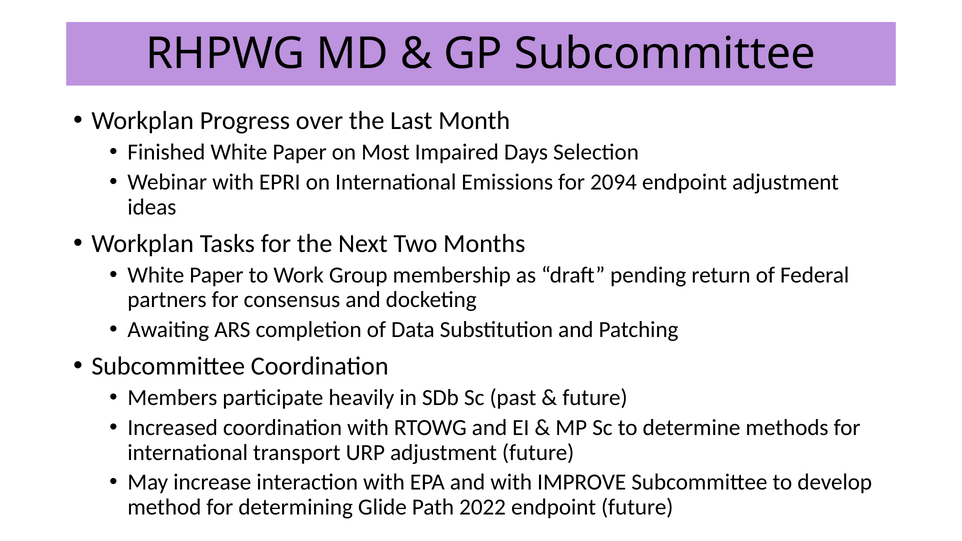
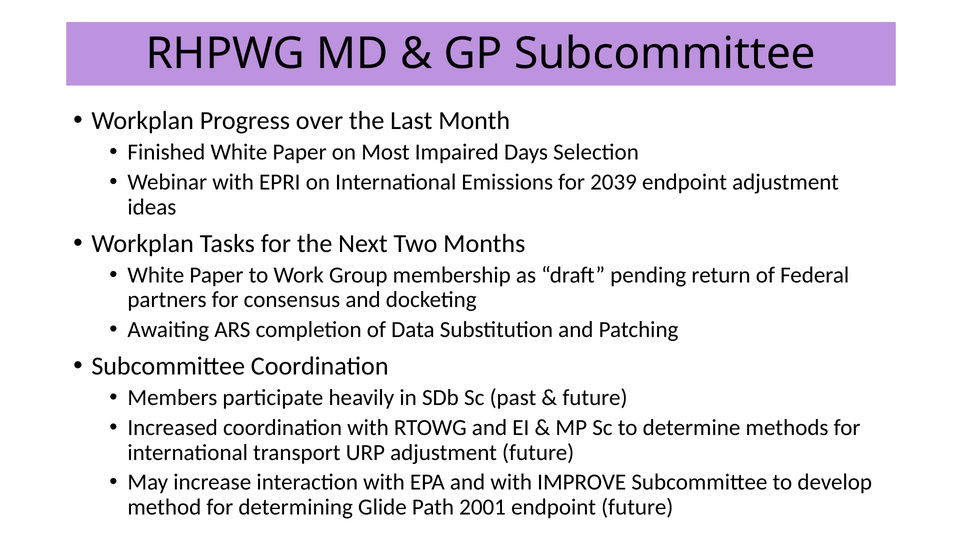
2094: 2094 -> 2039
2022: 2022 -> 2001
